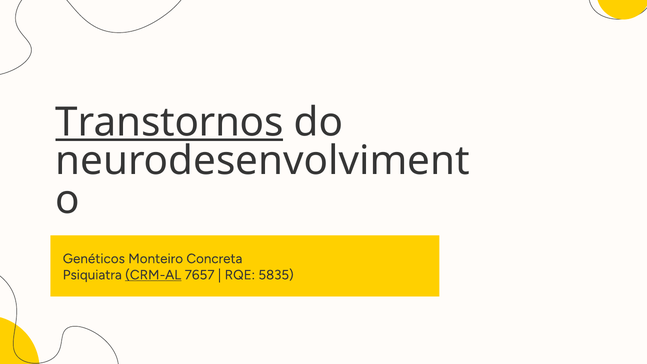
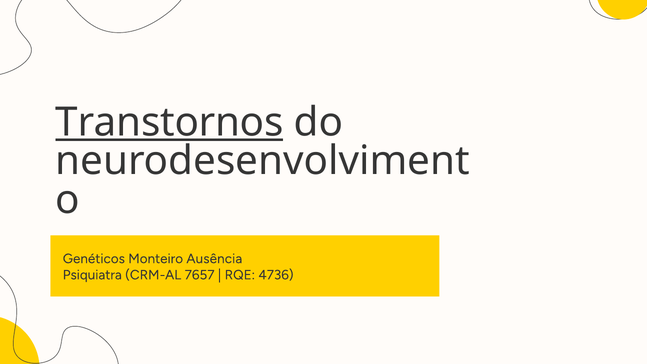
Concreta: Concreta -> Ausência
CRM-AL underline: present -> none
5835: 5835 -> 4736
